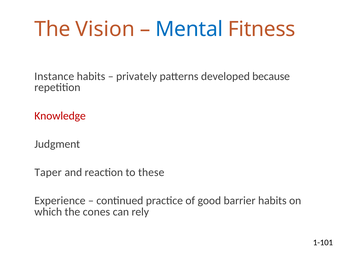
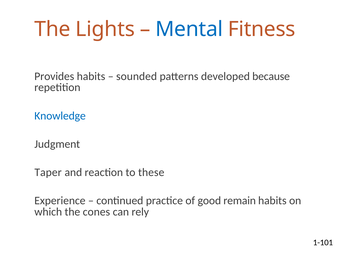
Vision: Vision -> Lights
Instance: Instance -> Provides
privately: privately -> sounded
Knowledge colour: red -> blue
barrier: barrier -> remain
